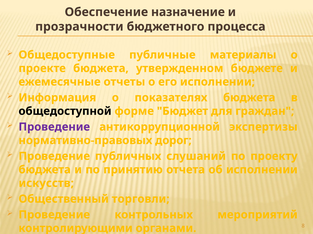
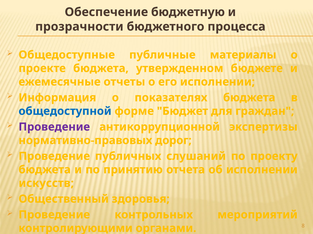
назначение: назначение -> бюджетную
общедоступной colour: black -> blue
торговли: торговли -> здоровья
